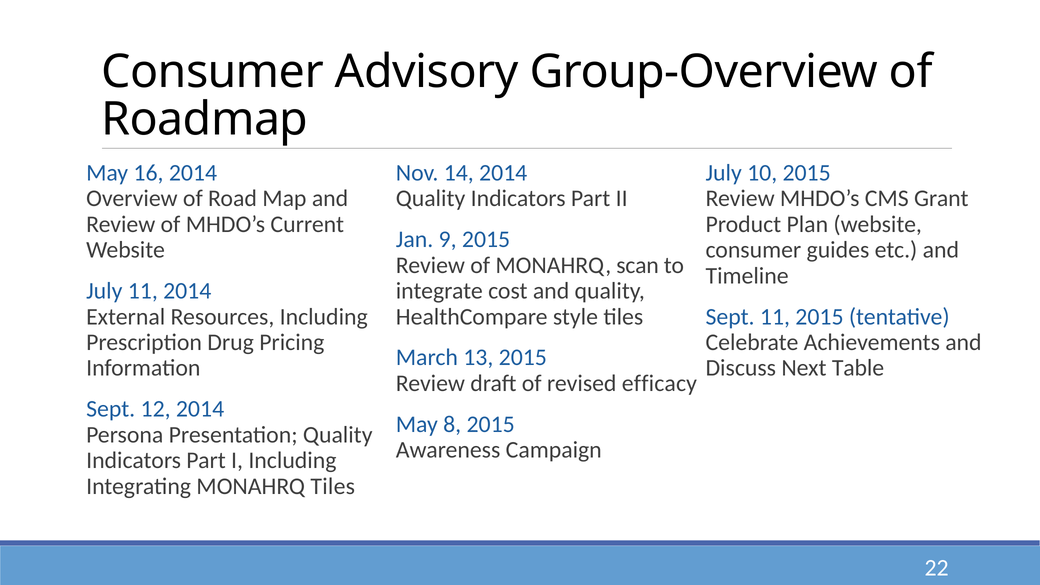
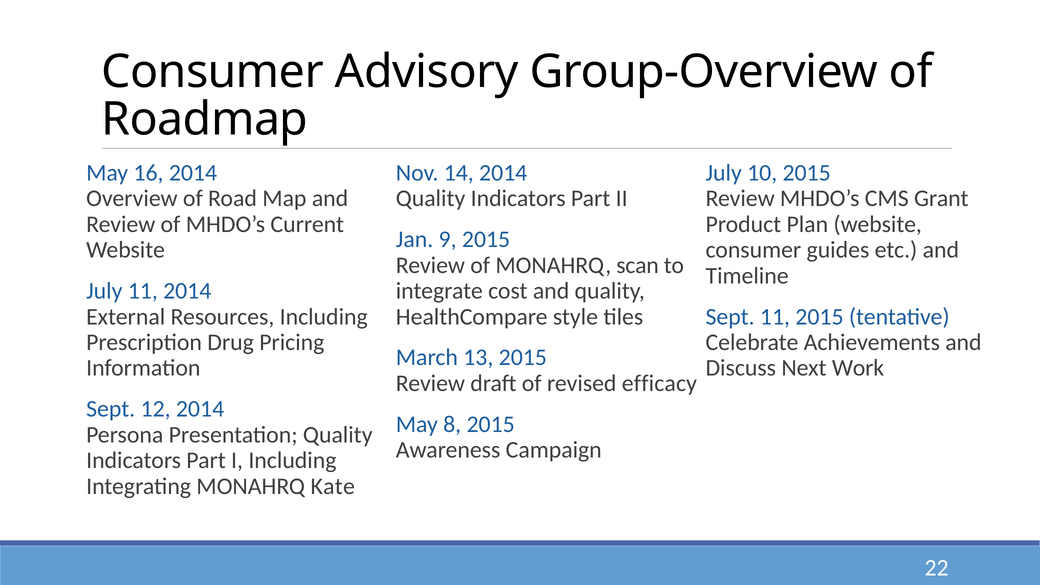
Table: Table -> Work
MONAHRQ Tiles: Tiles -> Kate
